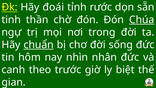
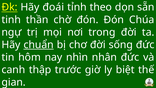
rước: rước -> theo
Chúa underline: present -> none
theo: theo -> thập
